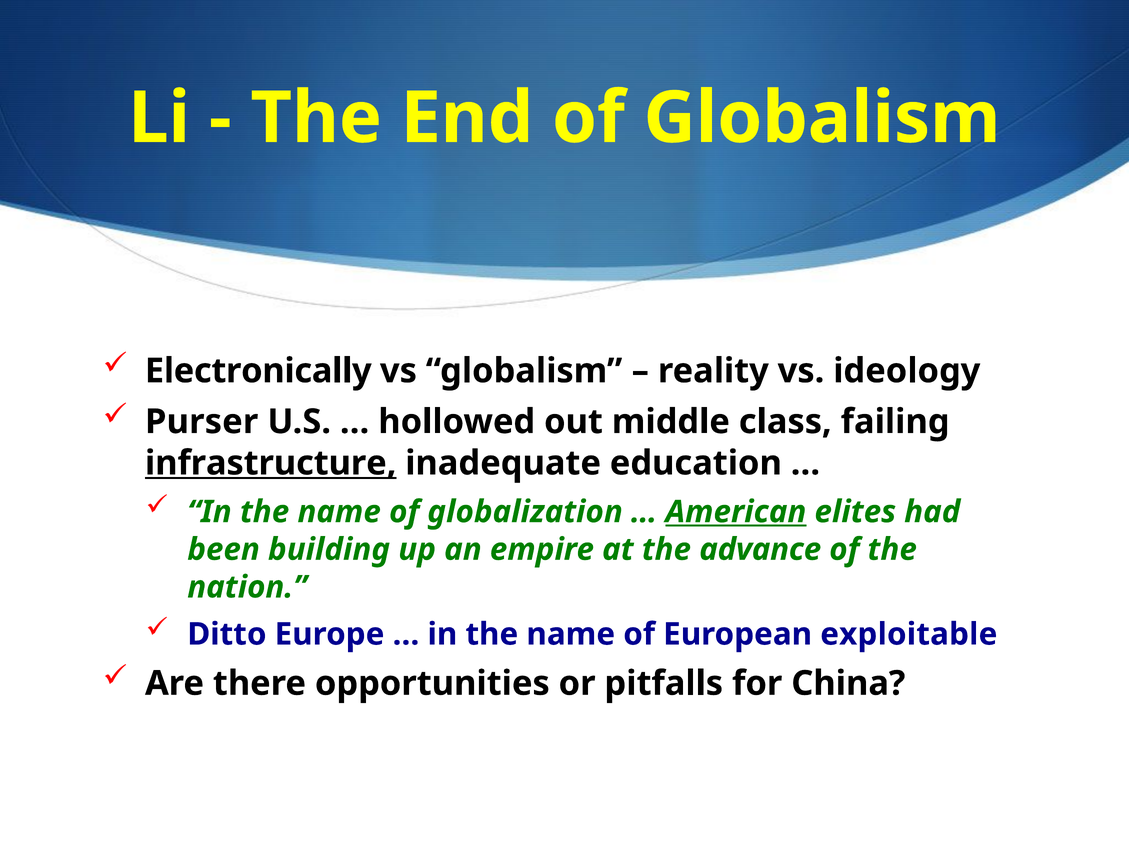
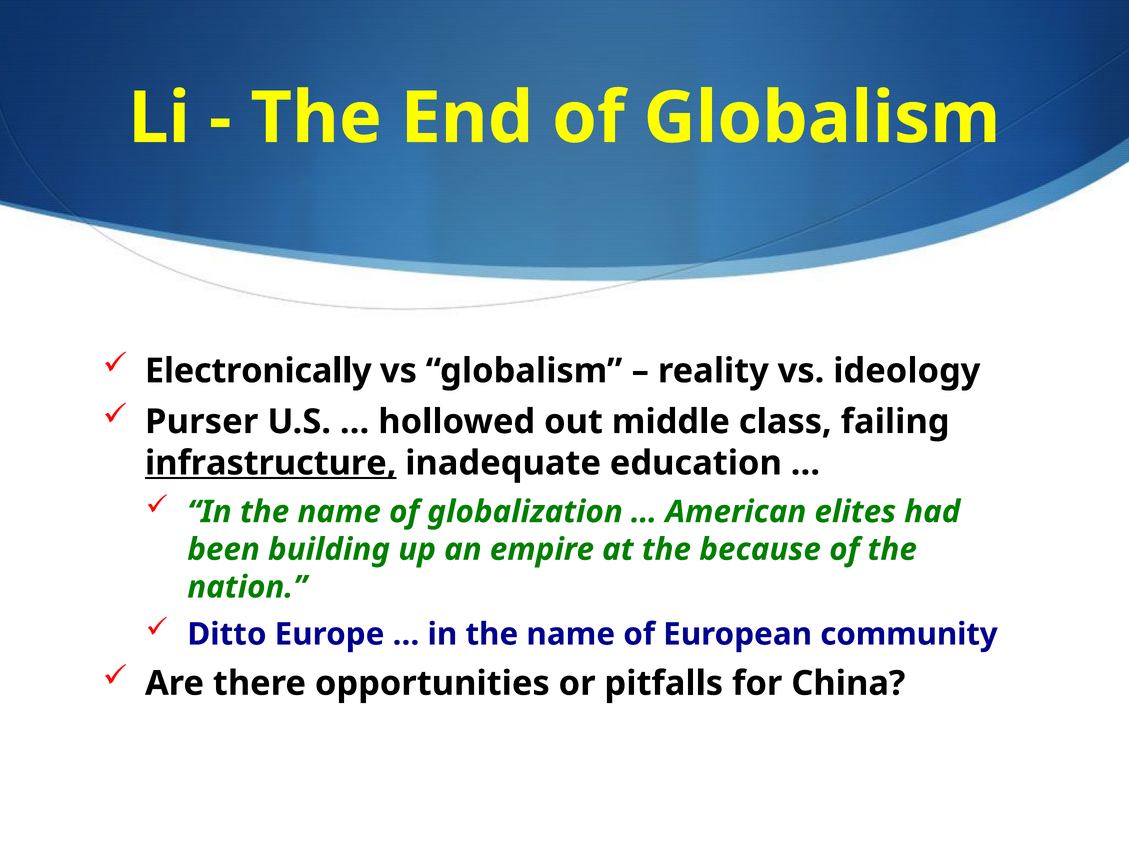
American underline: present -> none
advance: advance -> because
exploitable: exploitable -> community
